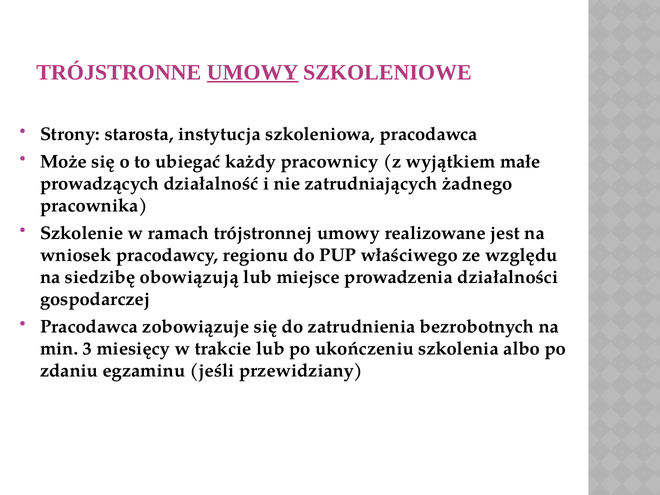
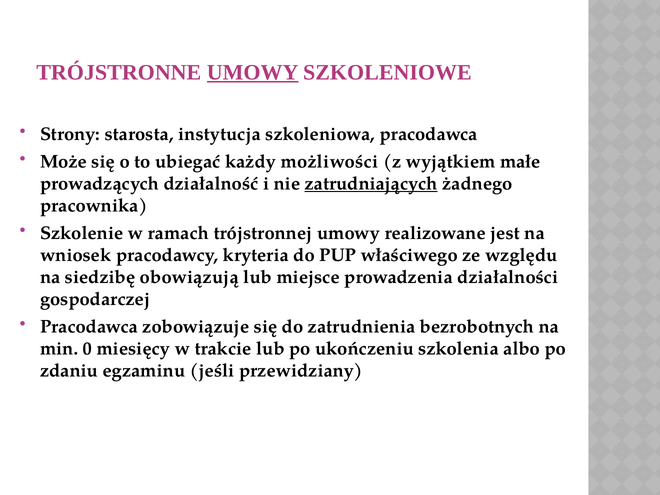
pracownicy: pracownicy -> możliwości
zatrudniających underline: none -> present
regionu: regionu -> kryteria
3: 3 -> 0
